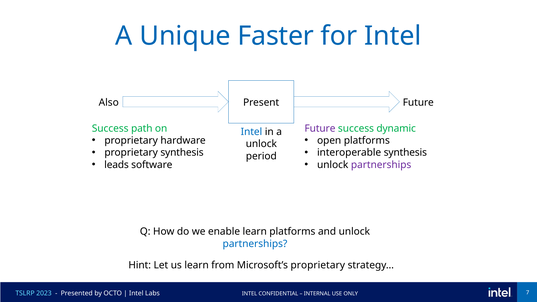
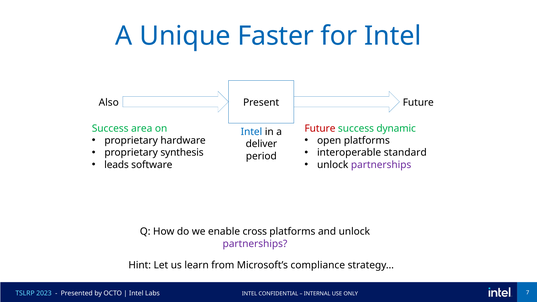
path: path -> area
Future at (320, 128) colour: purple -> red
unlock at (261, 144): unlock -> deliver
interoperable synthesis: synthesis -> standard
enable learn: learn -> cross
partnerships at (255, 244) colour: blue -> purple
Microsoft’s proprietary: proprietary -> compliance
